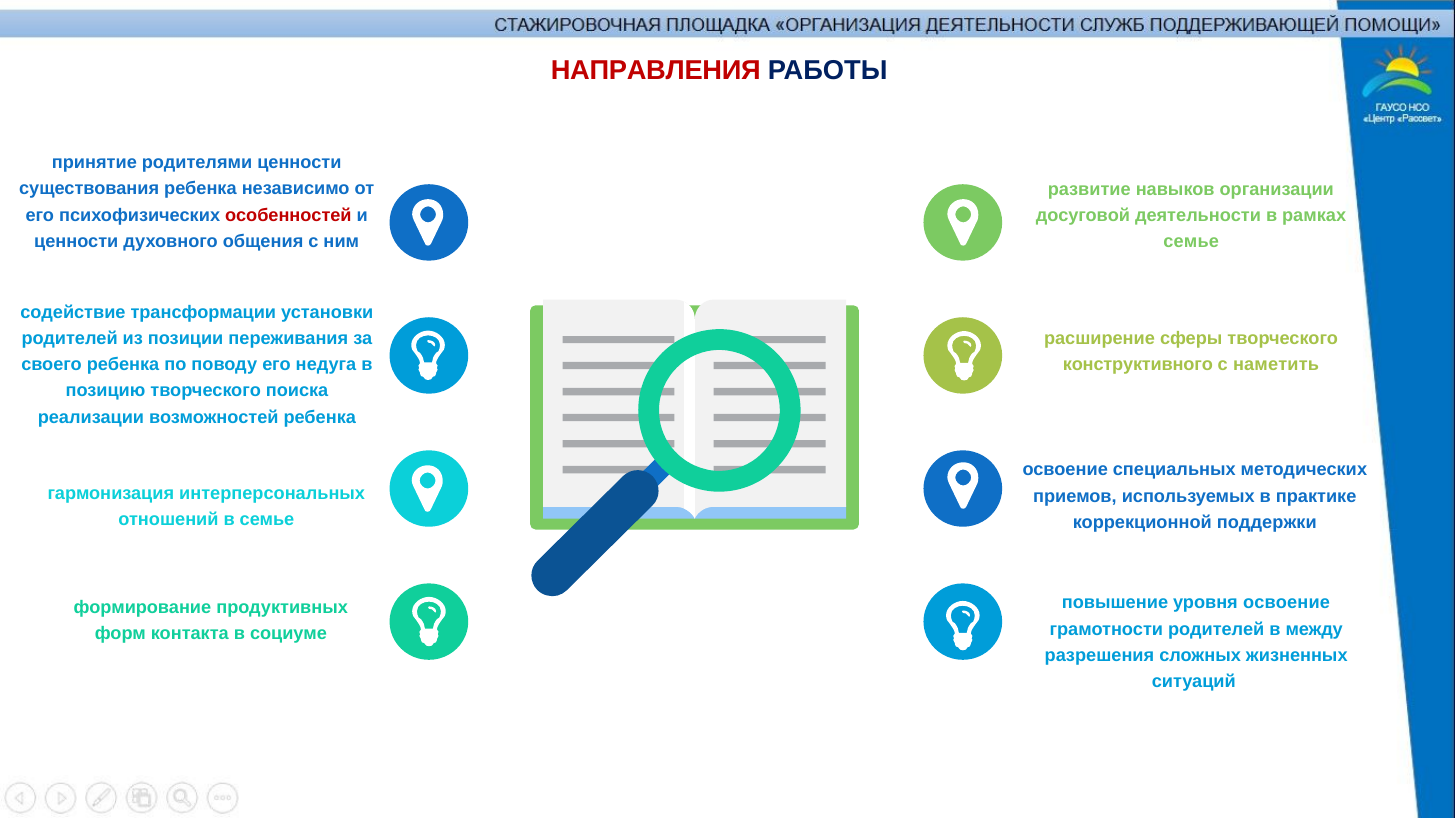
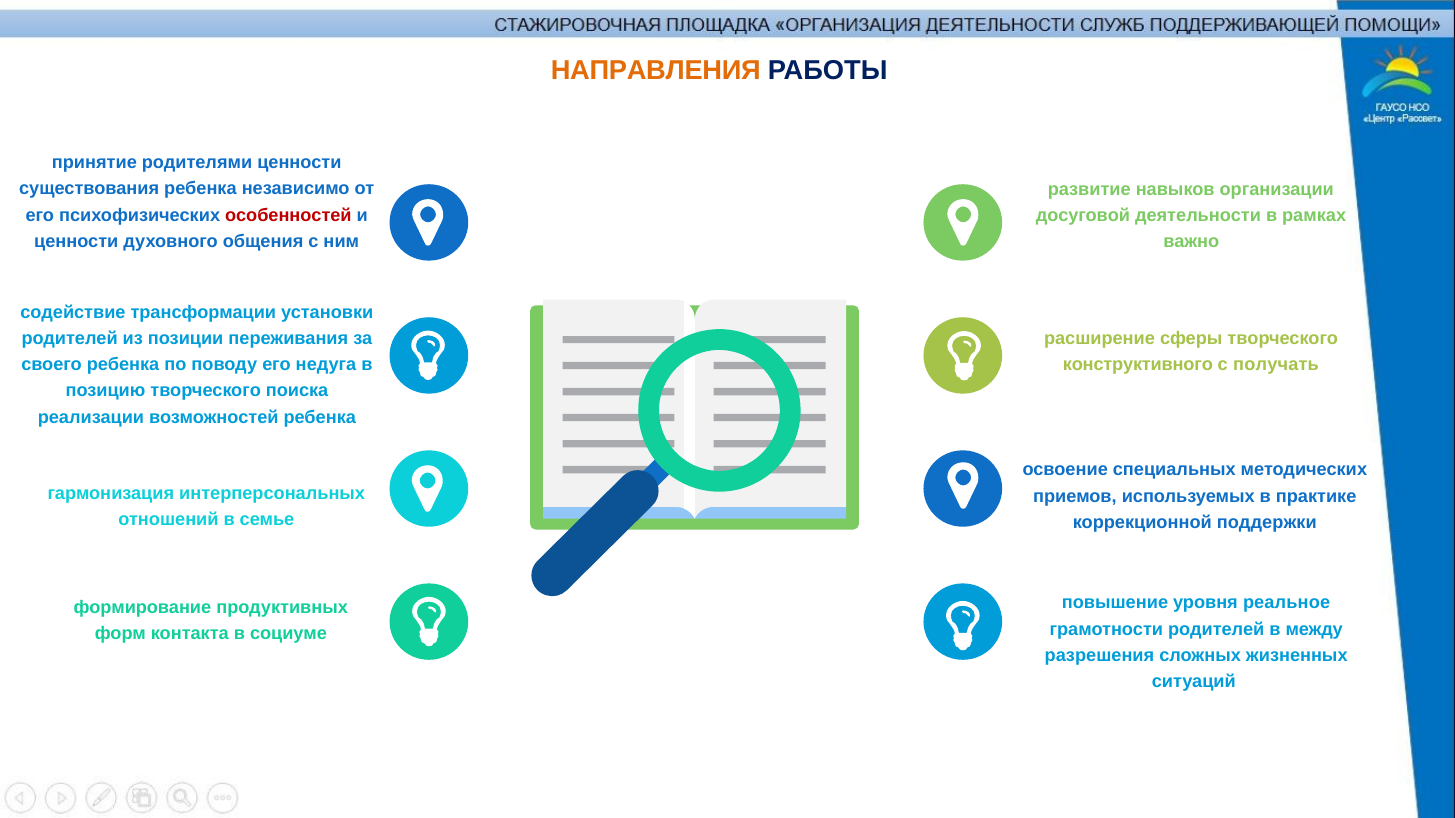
НАПРАВЛЕНИЯ colour: red -> orange
семье at (1191, 242): семье -> важно
наметить: наметить -> получать
уровня освоение: освоение -> реальное
